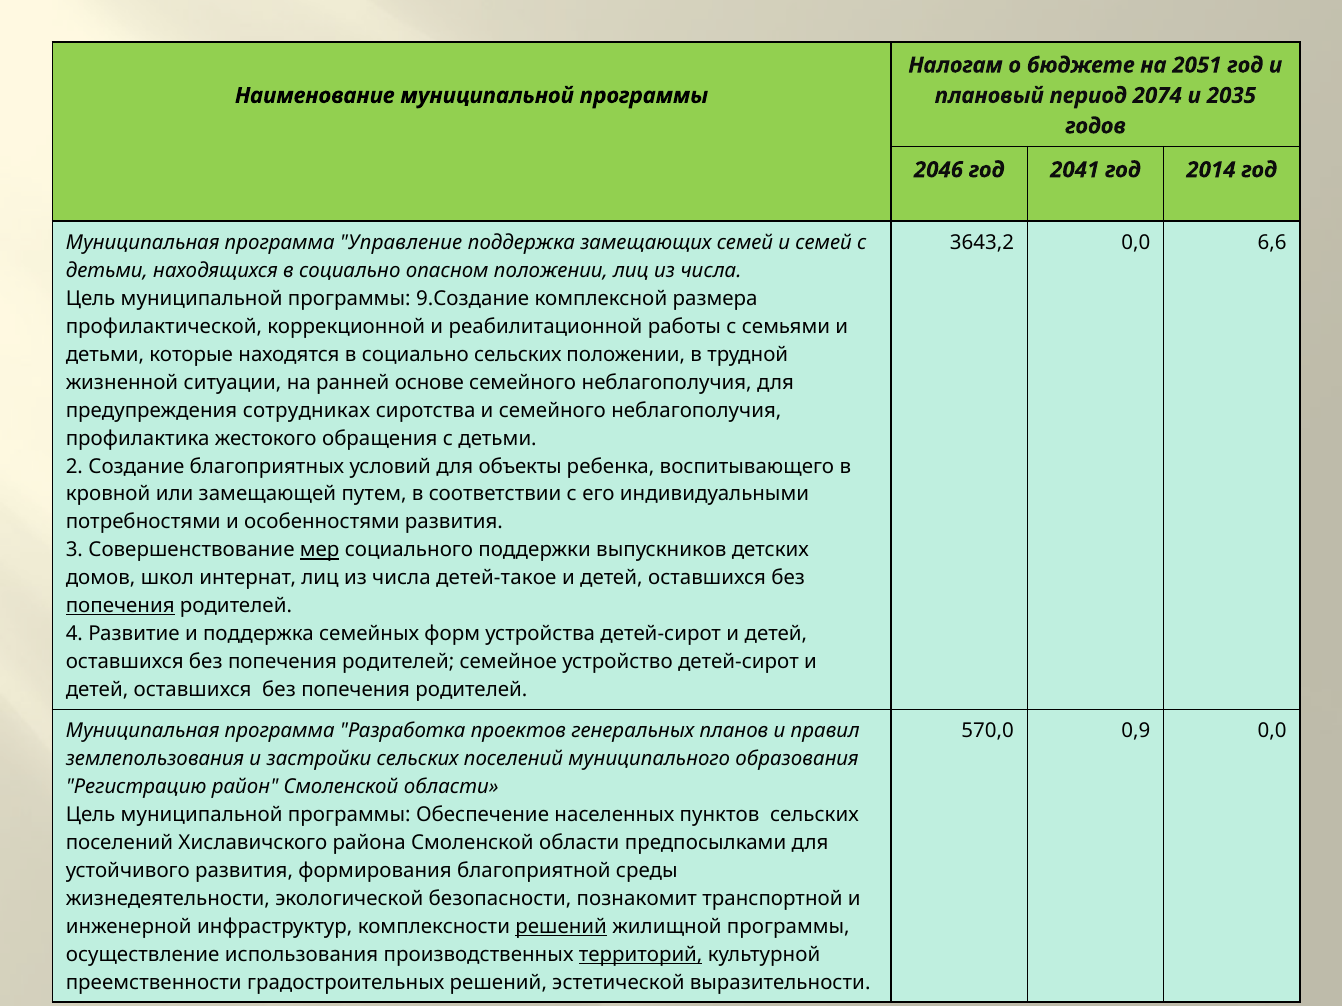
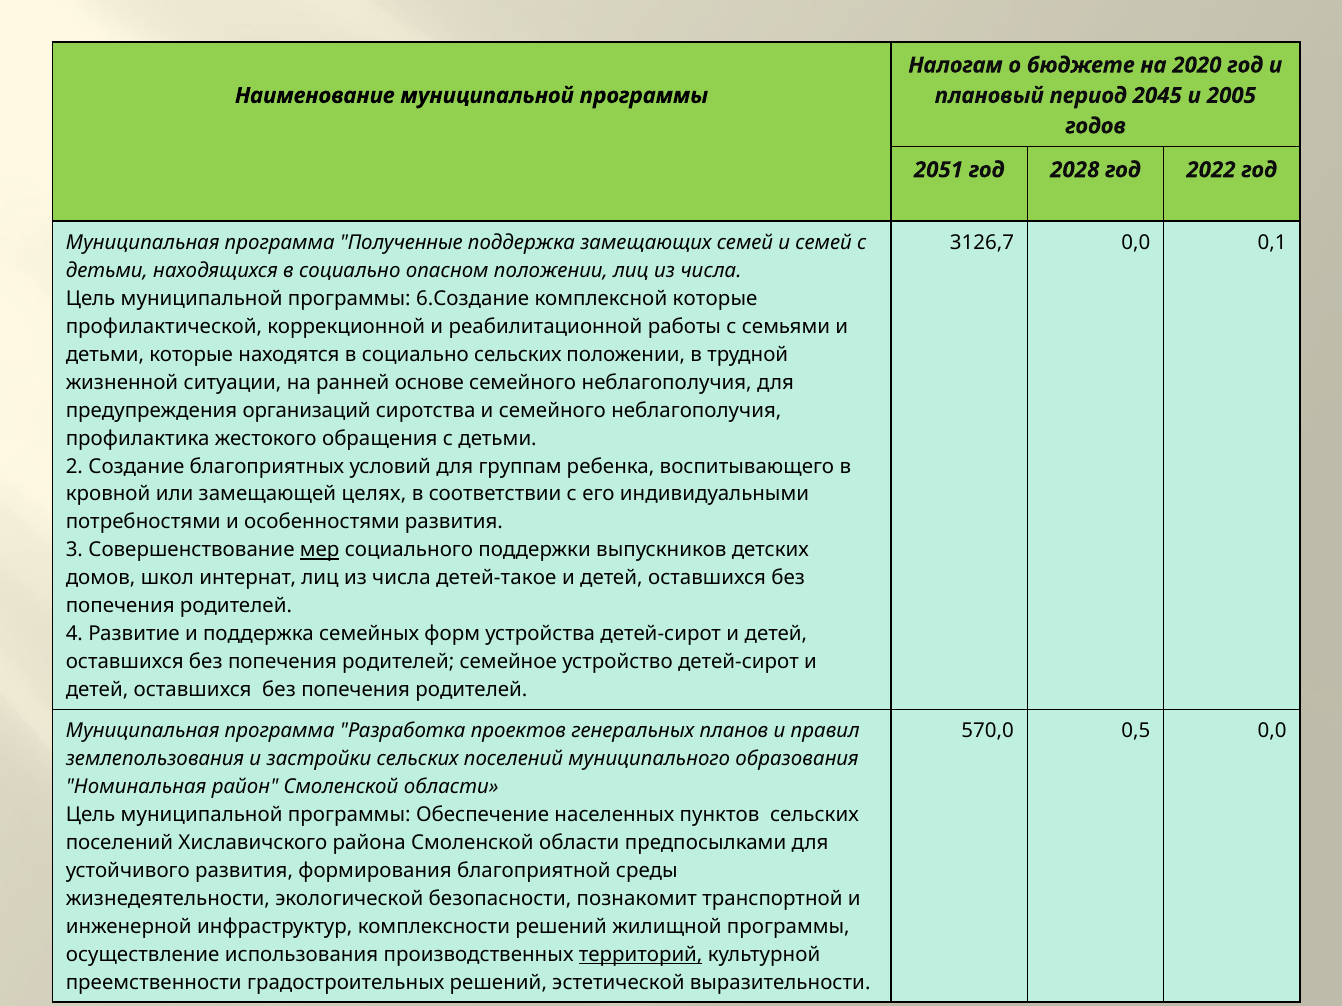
2051: 2051 -> 2020
2074: 2074 -> 2045
2035: 2035 -> 2005
2046: 2046 -> 2051
2041: 2041 -> 2028
2014: 2014 -> 2022
Управление: Управление -> Полученные
3643,2: 3643,2 -> 3126,7
6,6: 6,6 -> 0,1
9.Создание: 9.Создание -> 6.Создание
комплексной размера: размера -> которые
сотрудниках: сотрудниках -> организаций
объекты: объекты -> группам
путем: путем -> целях
попечения at (120, 606) underline: present -> none
0,9: 0,9 -> 0,5
Регистрацию: Регистрацию -> Номинальная
решений at (561, 927) underline: present -> none
